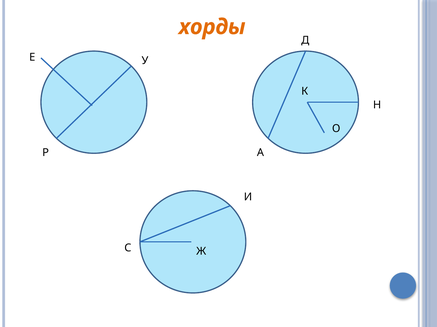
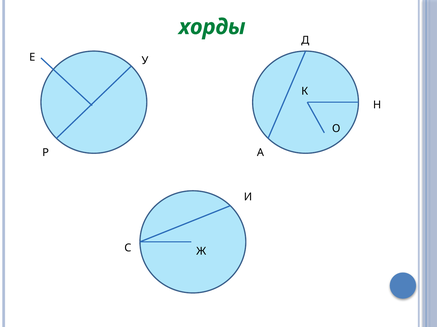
хорды colour: orange -> green
